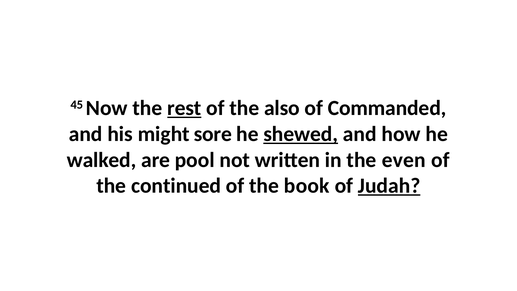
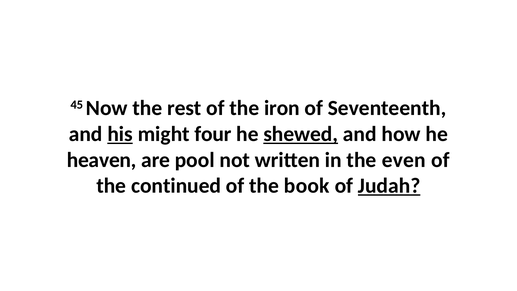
rest underline: present -> none
also: also -> iron
Commanded: Commanded -> Seventeenth
his underline: none -> present
sore: sore -> four
walked: walked -> heaven
